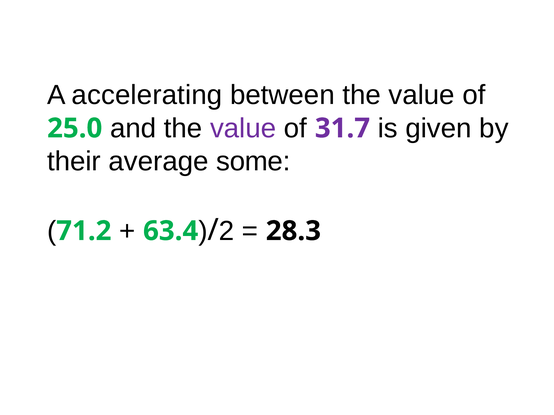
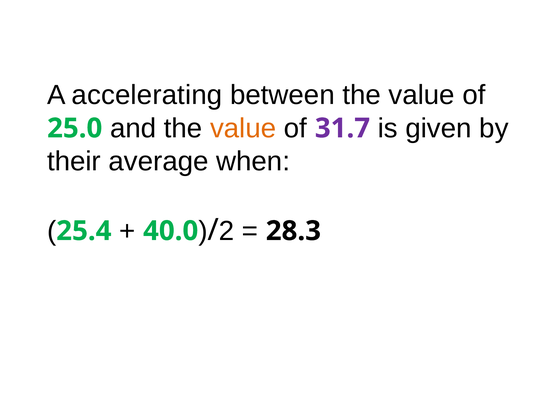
value at (243, 128) colour: purple -> orange
some: some -> when
71.2: 71.2 -> 25.4
63.4: 63.4 -> 40.0
